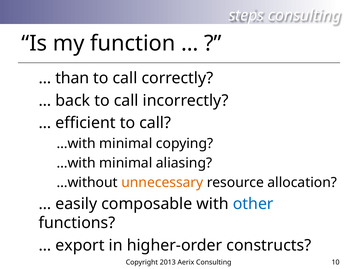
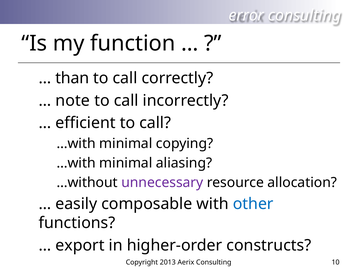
steps: steps -> error
back: back -> note
unnecessary colour: orange -> purple
